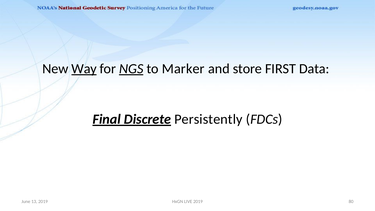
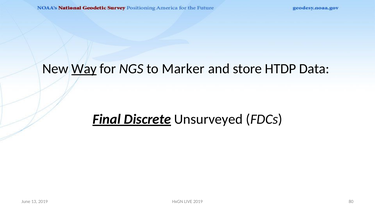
NGS underline: present -> none
FIRST: FIRST -> HTDP
Persistently: Persistently -> Unsurveyed
